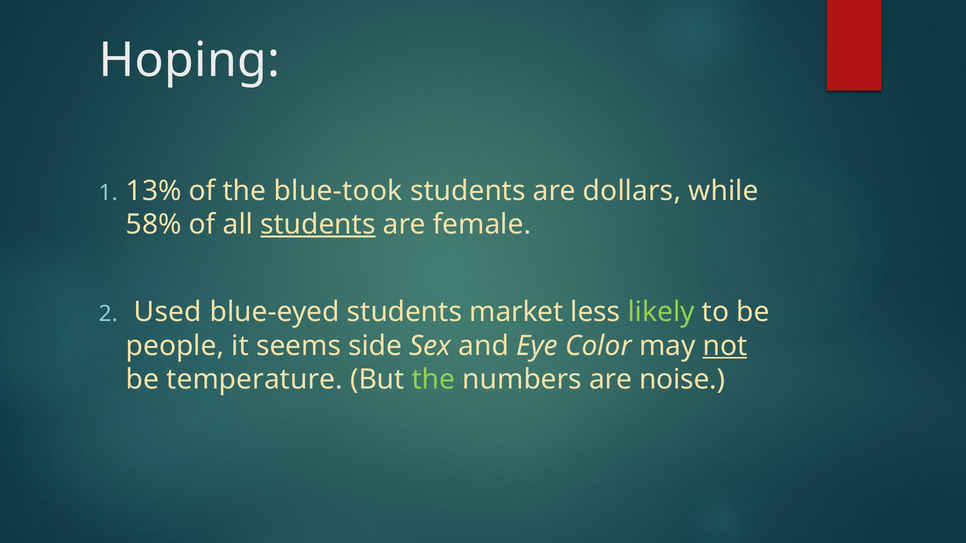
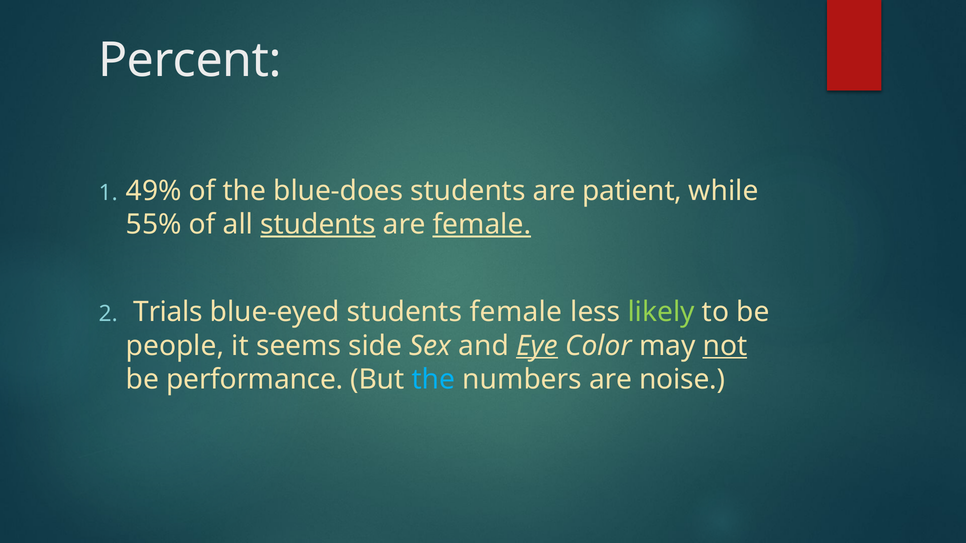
Hoping: Hoping -> Percent
13%: 13% -> 49%
blue-took: blue-took -> blue-does
dollars: dollars -> patient
58%: 58% -> 55%
female at (482, 225) underline: none -> present
Used: Used -> Trials
students market: market -> female
Eye underline: none -> present
temperature: temperature -> performance
the at (434, 380) colour: light green -> light blue
